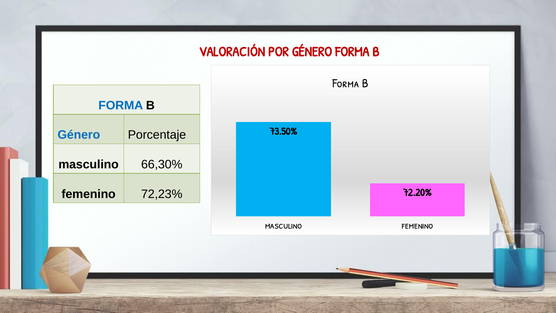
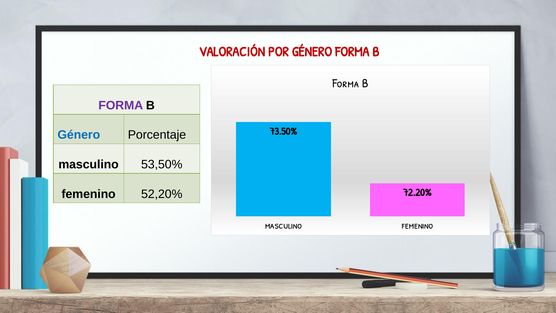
FORMA at (121, 105) colour: blue -> purple
66,30%: 66,30% -> 53,50%
72,23%: 72,23% -> 52,20%
